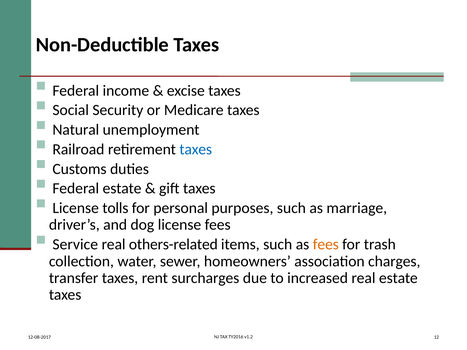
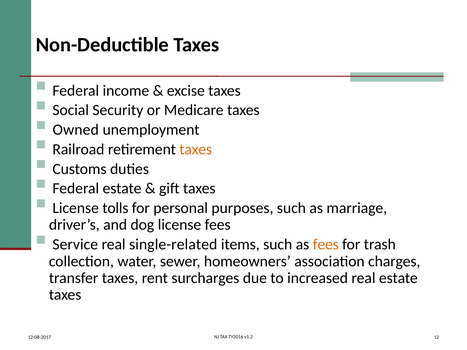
Natural: Natural -> Owned
taxes at (196, 149) colour: blue -> orange
others-related: others-related -> single-related
